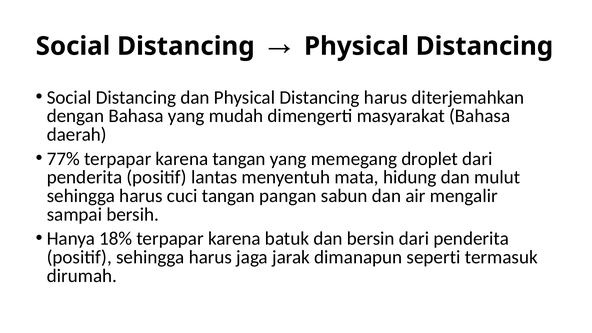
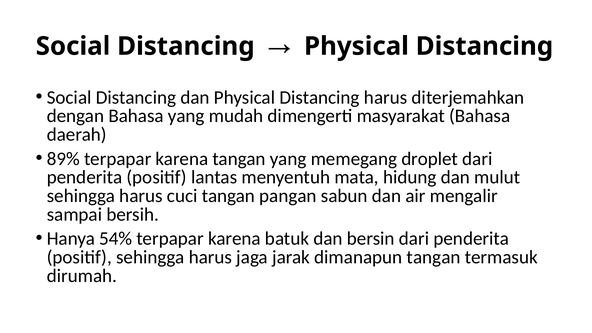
77%: 77% -> 89%
18%: 18% -> 54%
dimanapun seperti: seperti -> tangan
